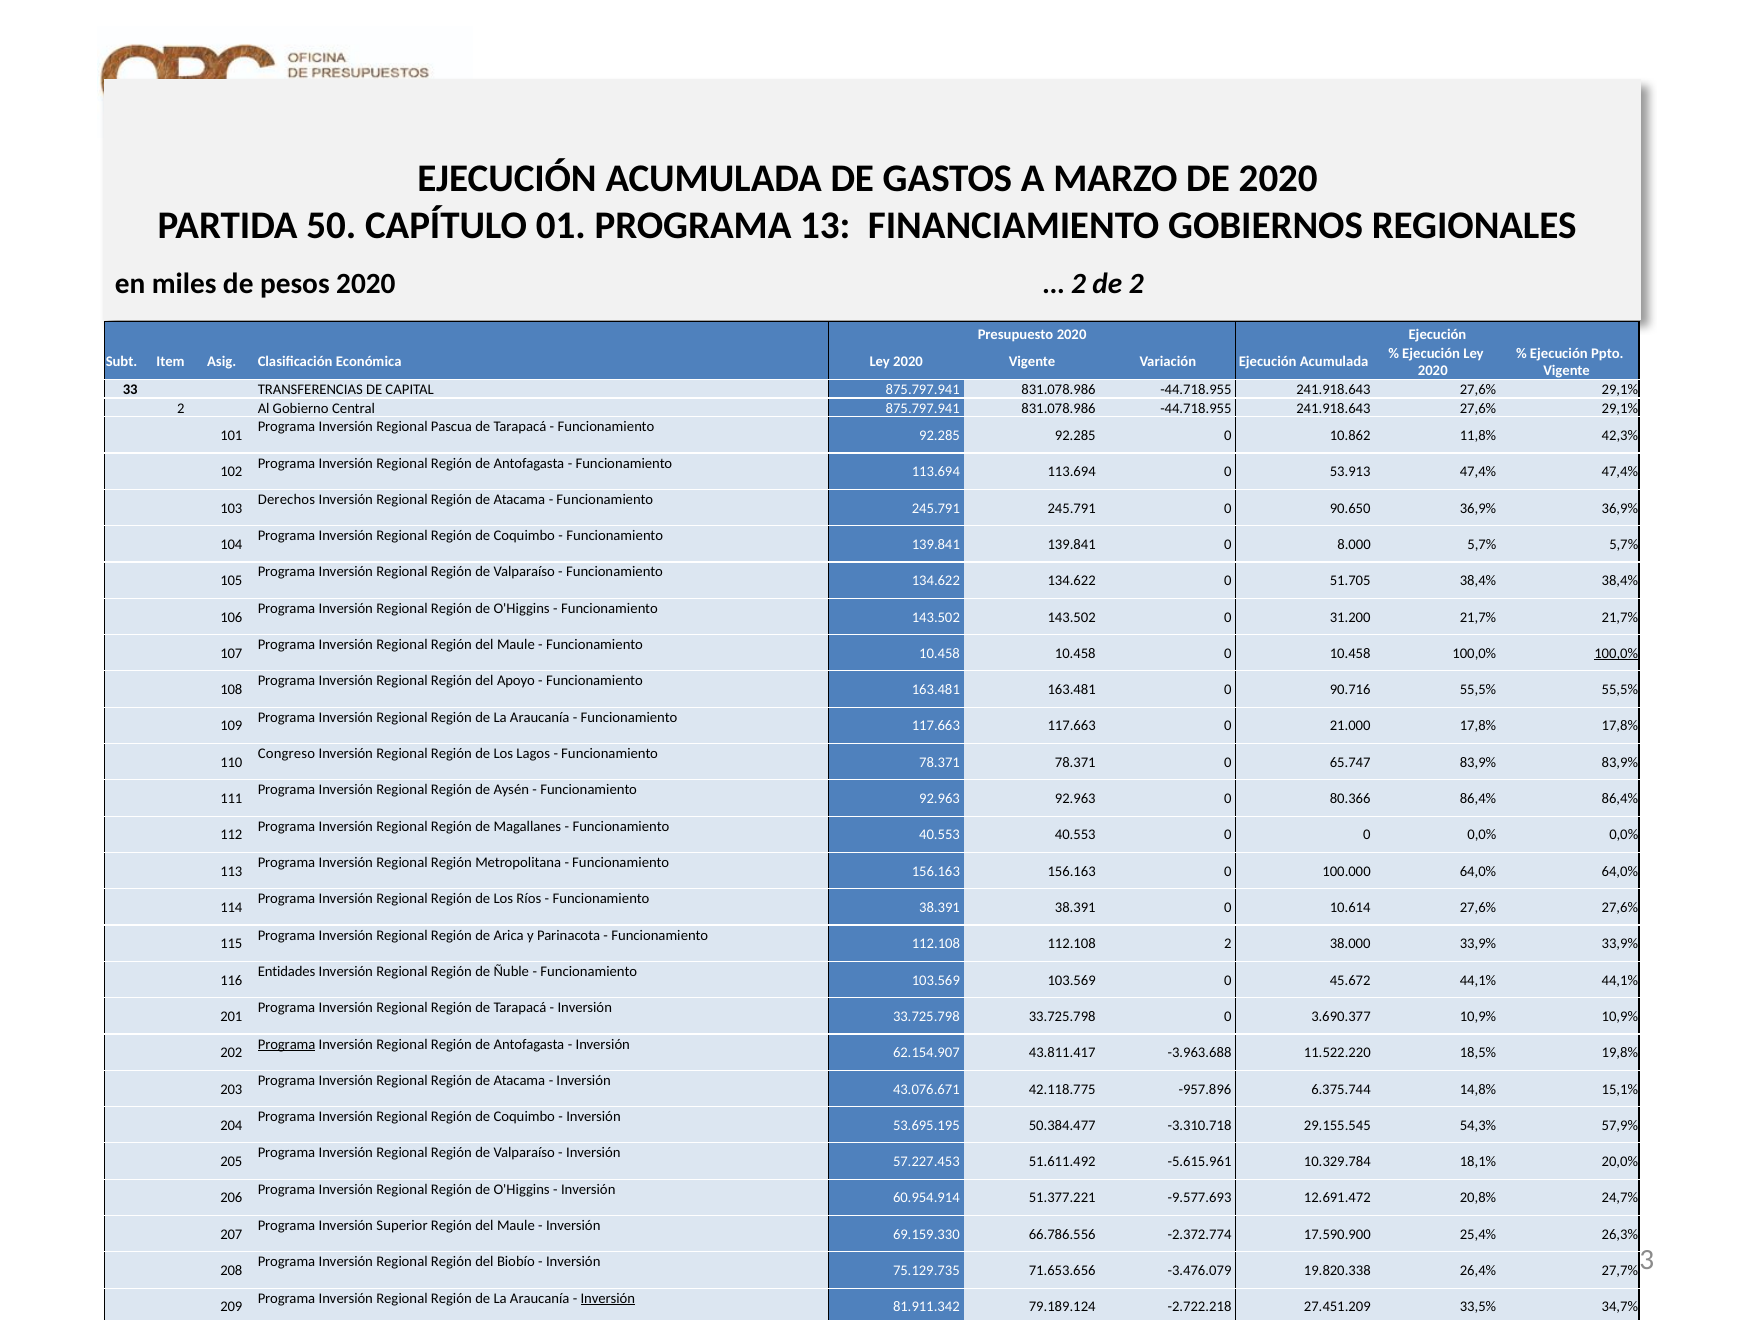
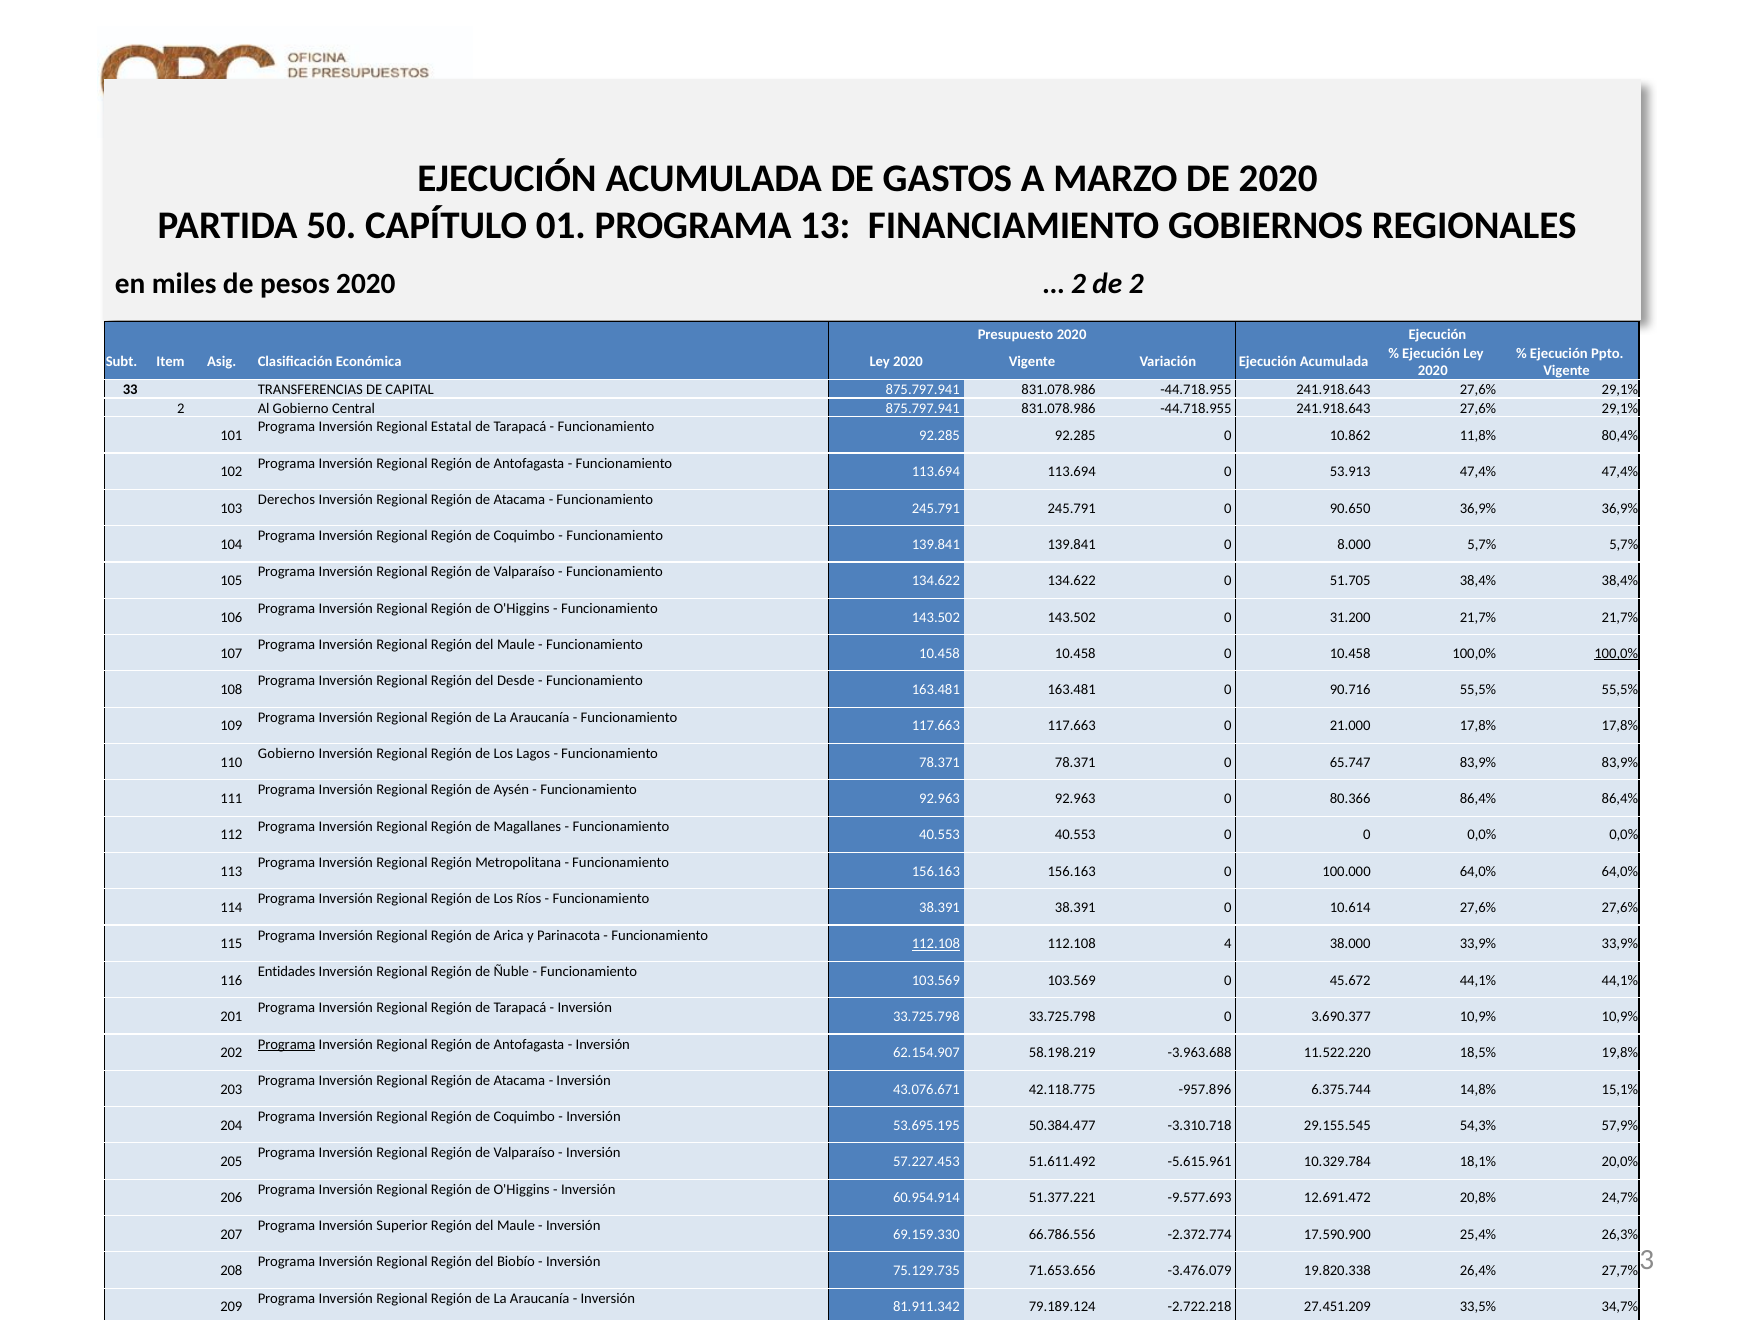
Pascua: Pascua -> Estatal
42,3%: 42,3% -> 80,4%
Apoyo: Apoyo -> Desde
Congreso at (286, 754): Congreso -> Gobierno
112.108 at (936, 944) underline: none -> present
112.108 2: 2 -> 4
43.811.417: 43.811.417 -> 58.198.219
Inversión at (608, 1298) underline: present -> none
